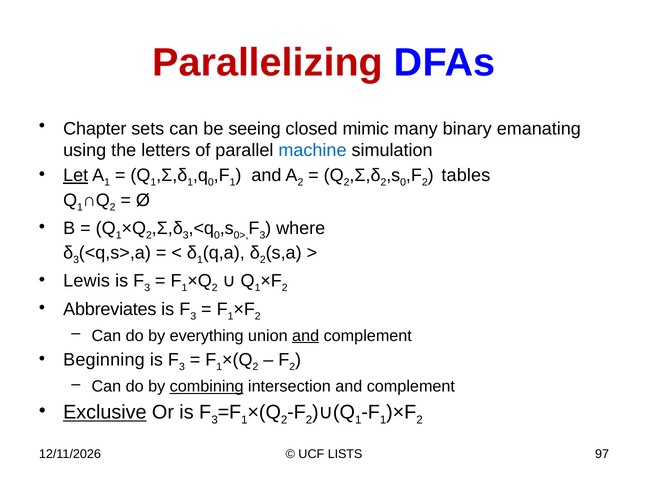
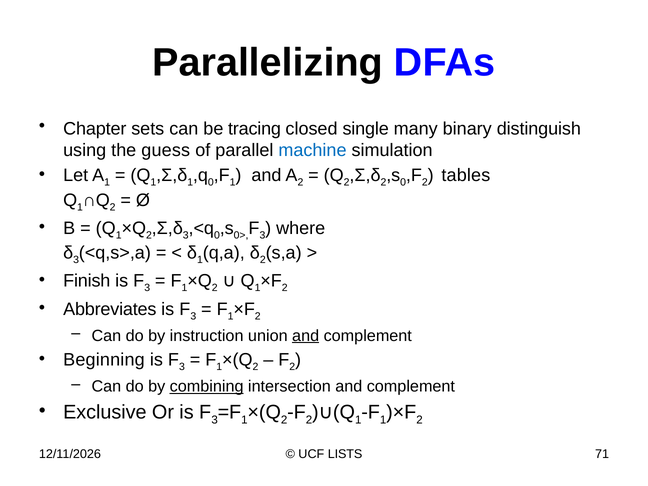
Parallelizing colour: red -> black
seeing: seeing -> tracing
mimic: mimic -> single
emanating: emanating -> distinguish
letters: letters -> guess
Let underline: present -> none
Lewis: Lewis -> Finish
everything: everything -> instruction
Exclusive underline: present -> none
97: 97 -> 71
